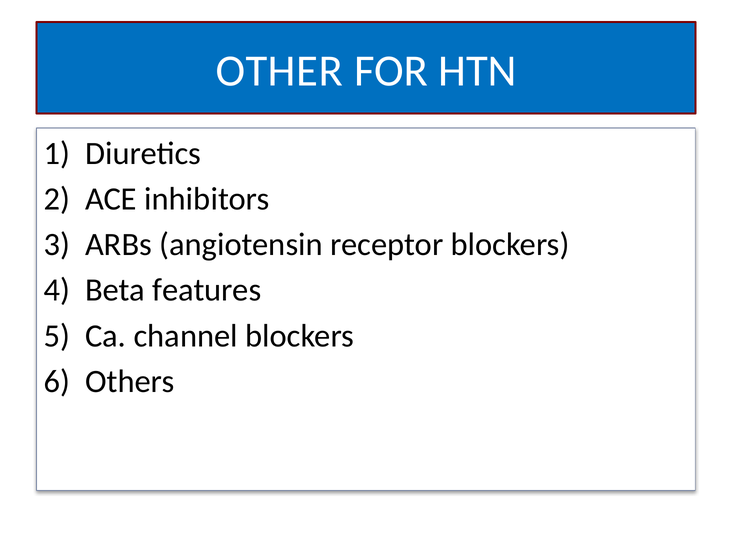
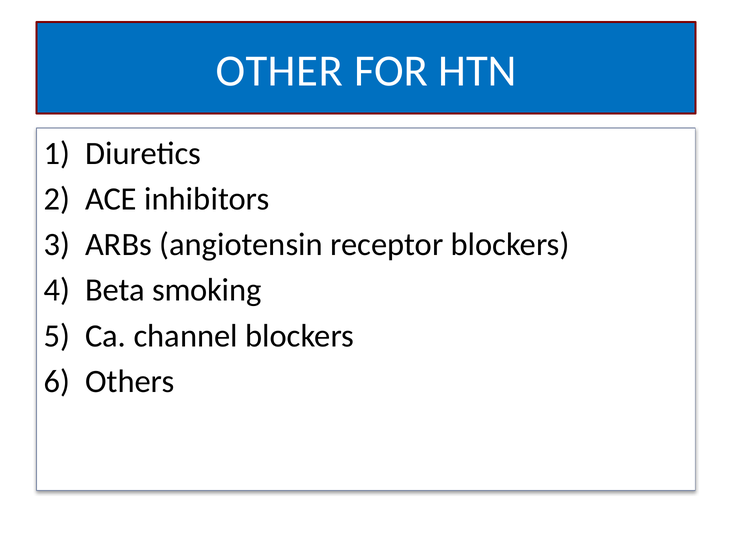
features: features -> smoking
